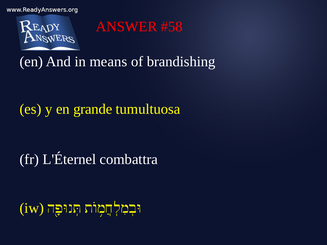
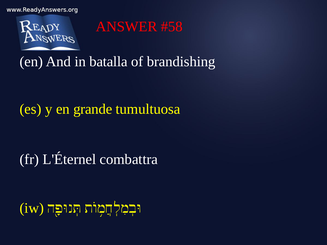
means: means -> batalla
